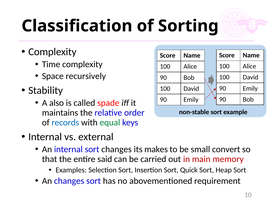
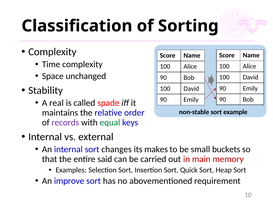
recursively: recursively -> unchanged
also: also -> real
records colour: blue -> purple
convert: convert -> buckets
An changes: changes -> improve
